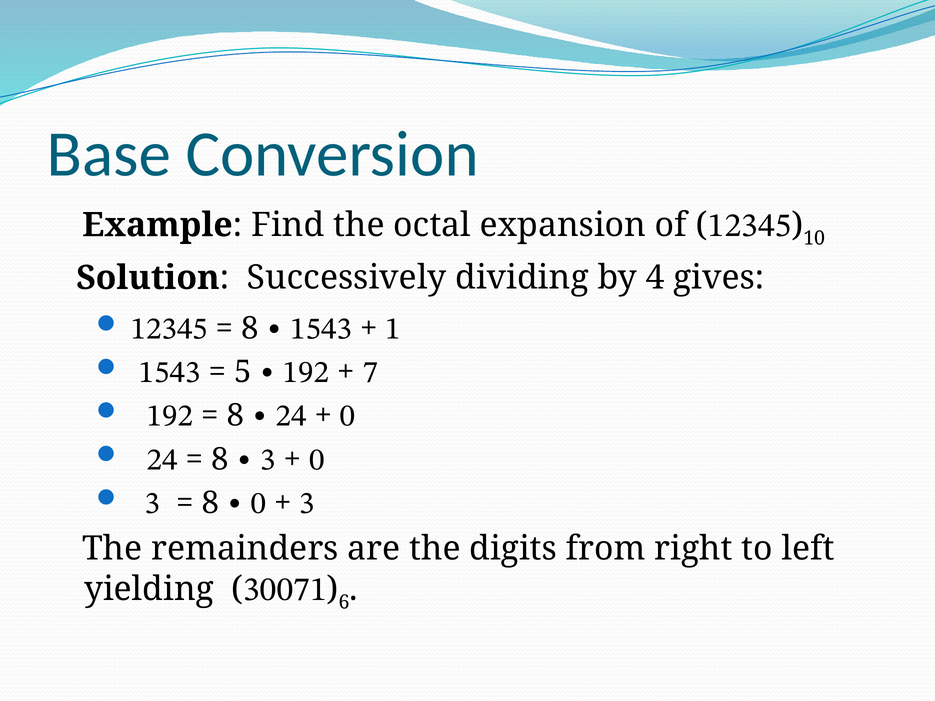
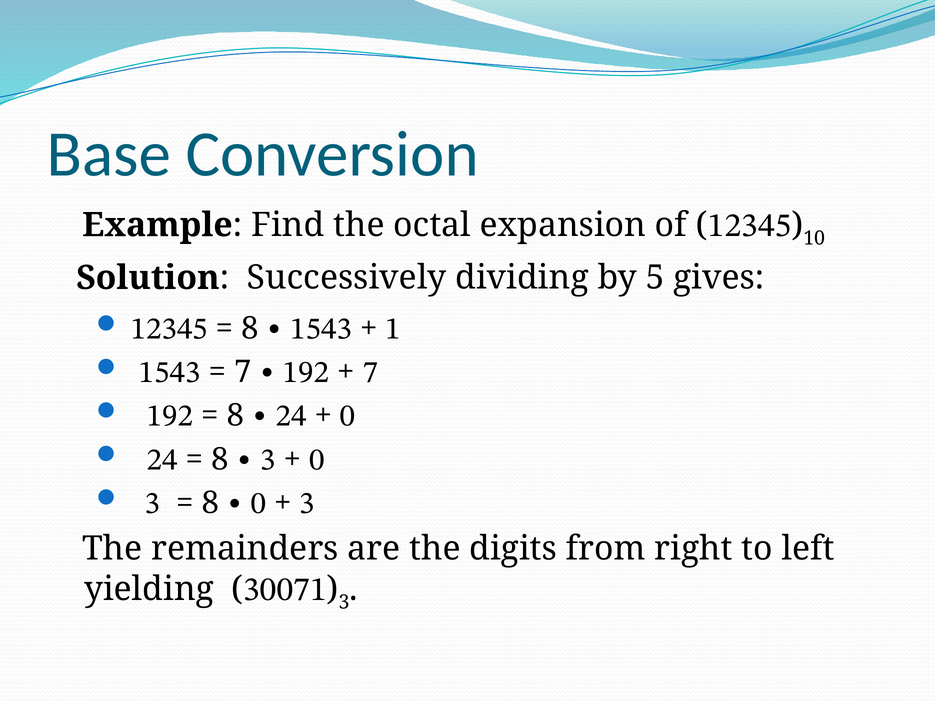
4: 4 -> 5
5 at (243, 372): 5 -> 7
6 at (344, 602): 6 -> 3
